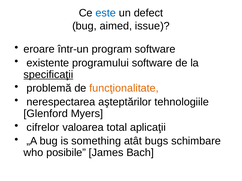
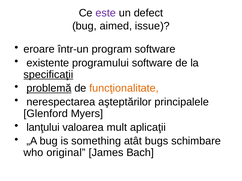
este colour: blue -> purple
problemă underline: none -> present
tehnologiile: tehnologiile -> principalele
cifrelor: cifrelor -> lanţului
total: total -> mult
posibile: posibile -> original
